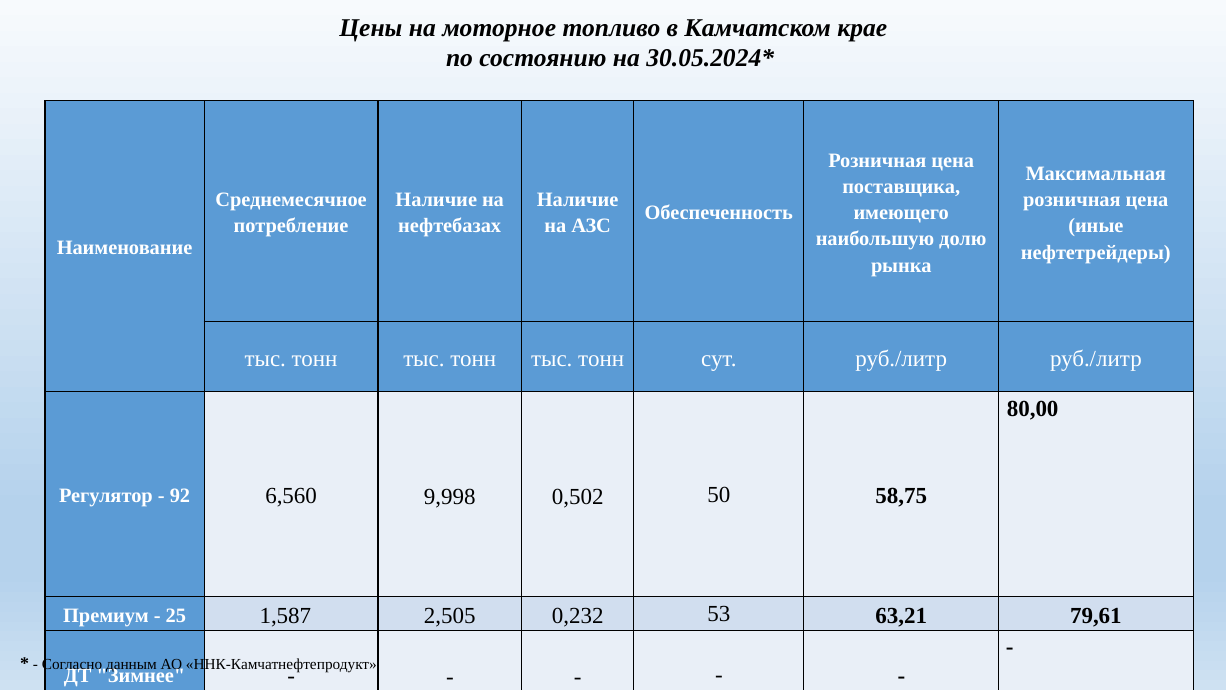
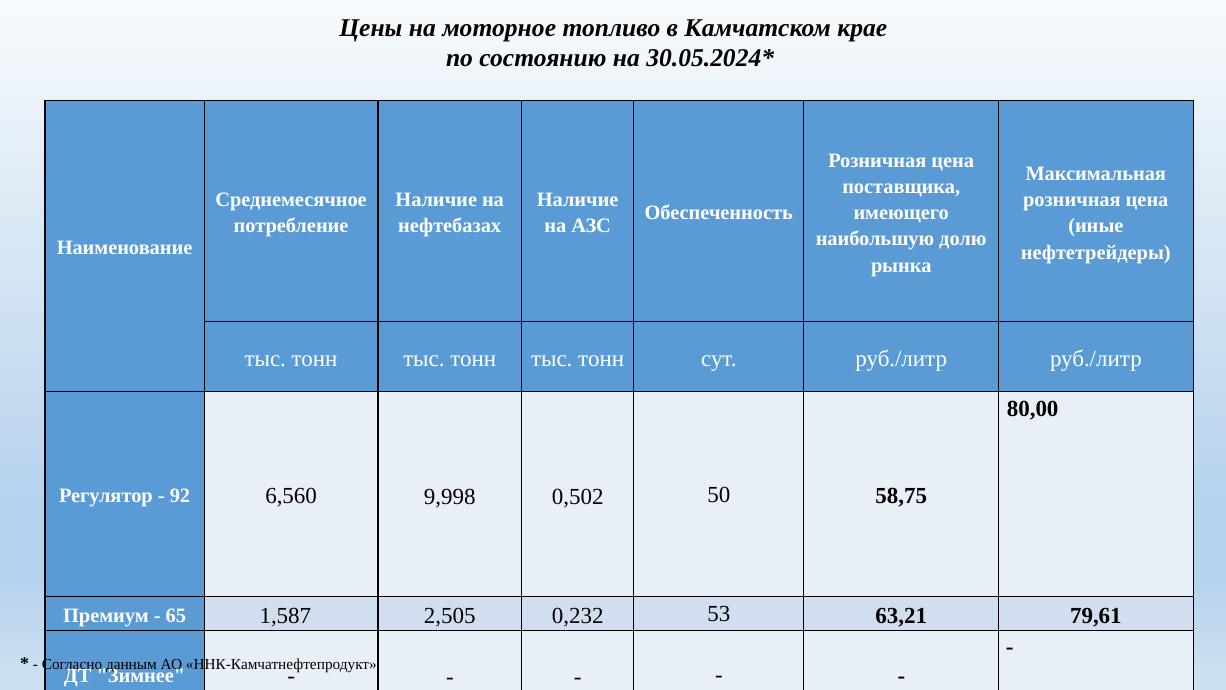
25: 25 -> 65
